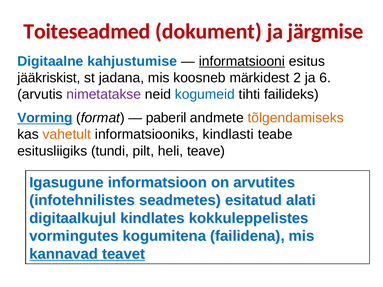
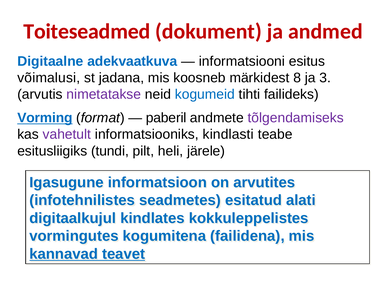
järgmise: järgmise -> andmed
kahjustumise: kahjustumise -> adekvaatkuva
informatsiooni underline: present -> none
jääkriskist: jääkriskist -> võimalusi
2: 2 -> 8
6: 6 -> 3
tõlgendamiseks colour: orange -> purple
vahetult colour: orange -> purple
teave: teave -> järele
